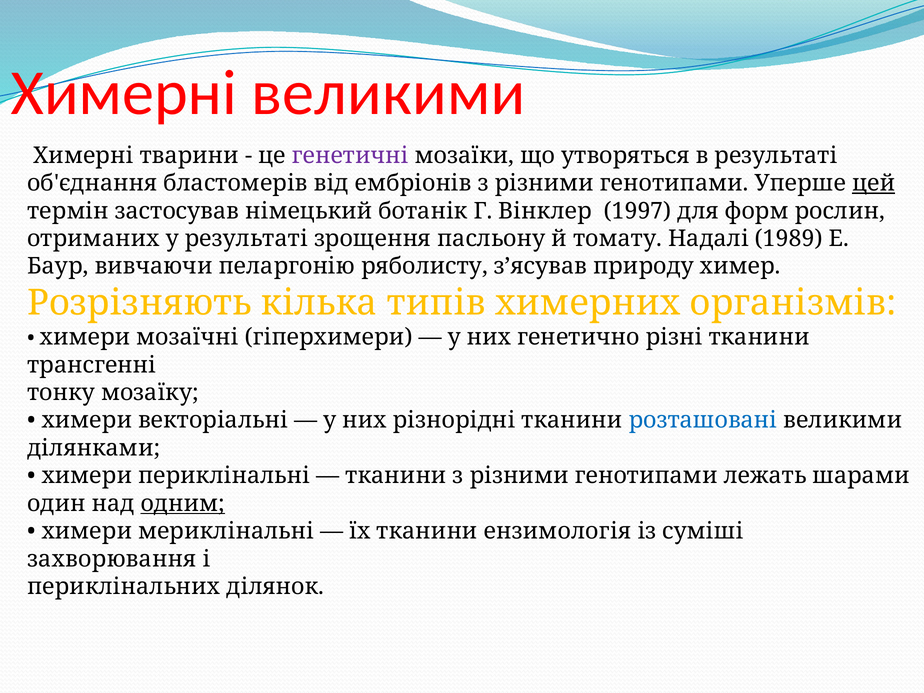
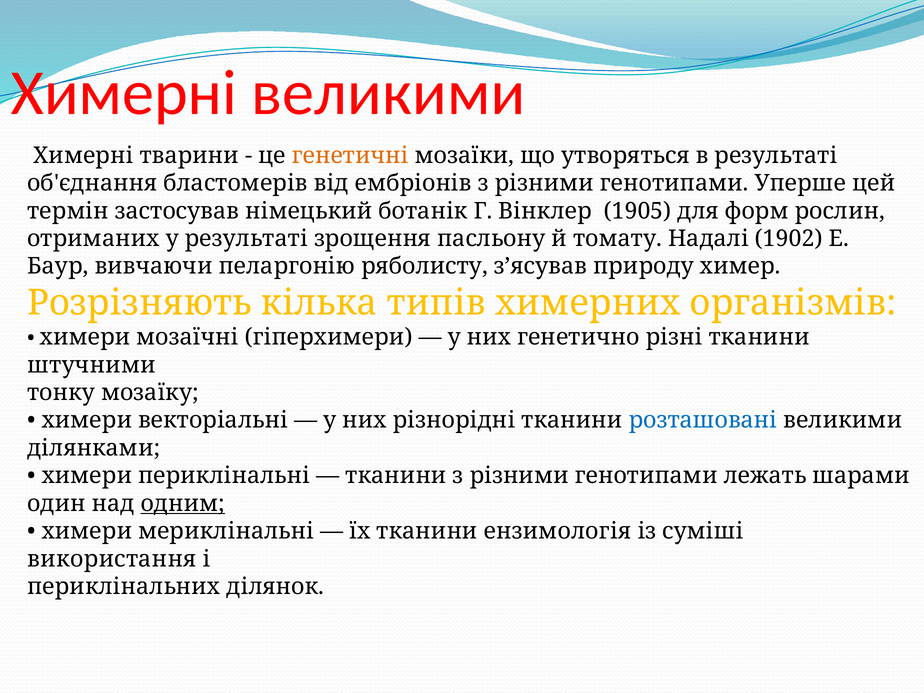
генетичні colour: purple -> orange
цей underline: present -> none
1997: 1997 -> 1905
1989: 1989 -> 1902
трансгенні: трансгенні -> штучними
захворювання: захворювання -> використання
